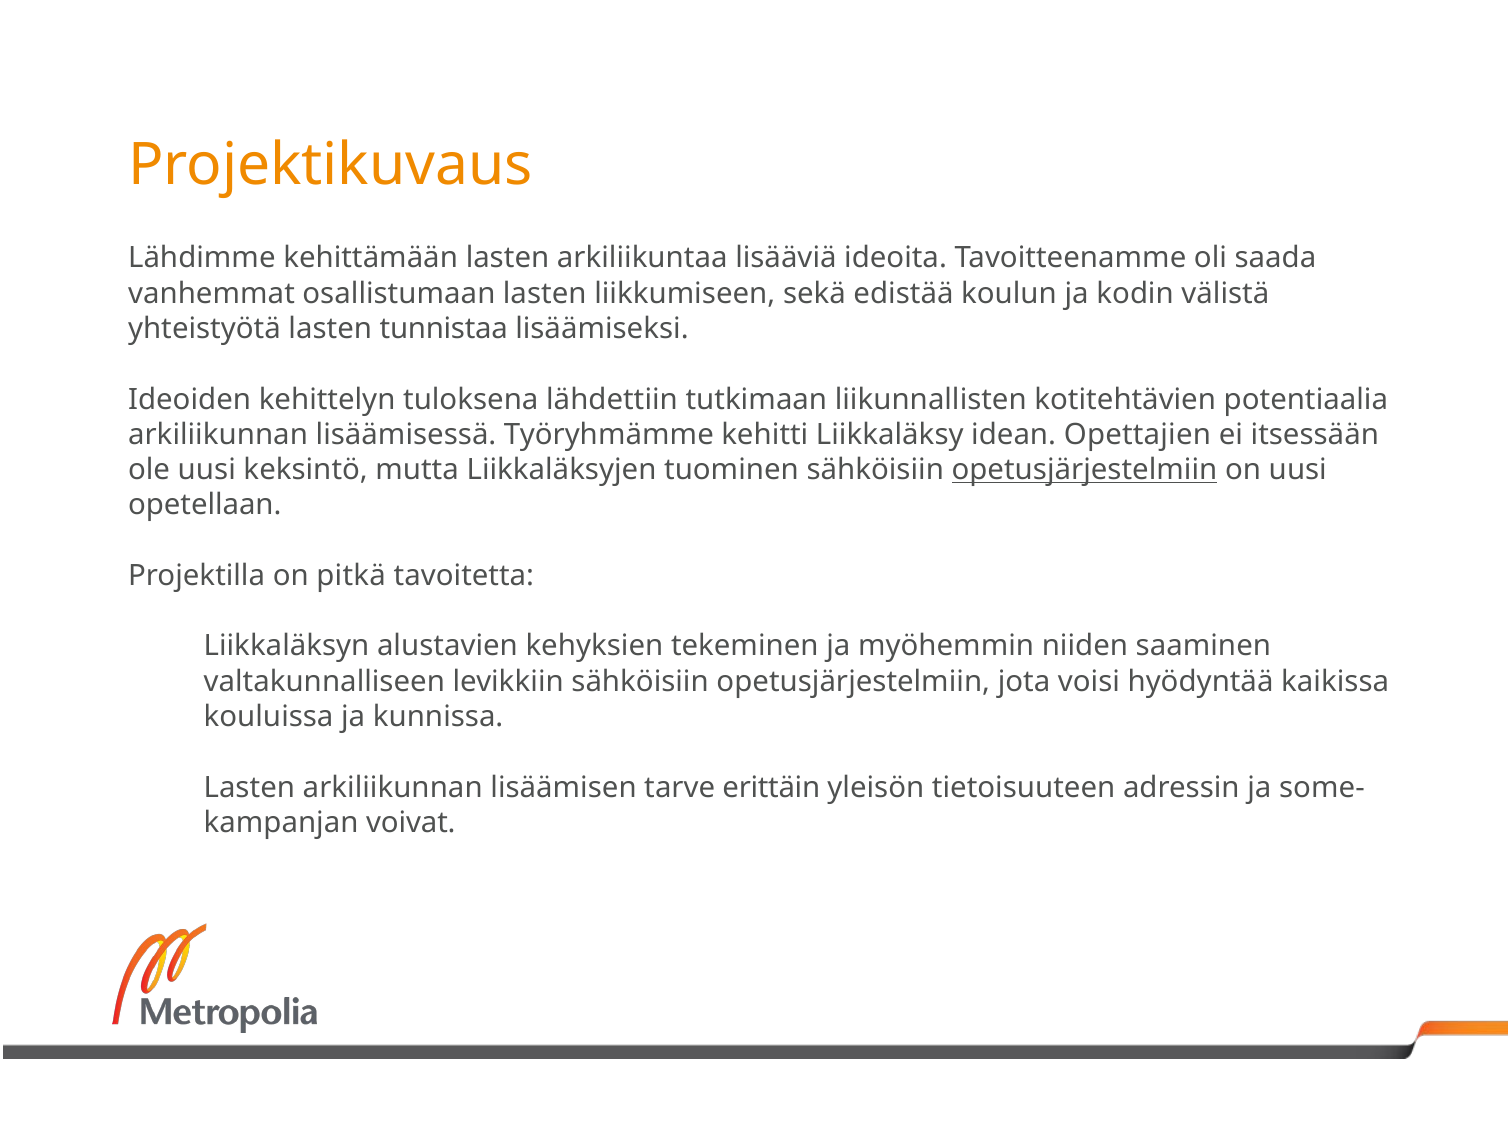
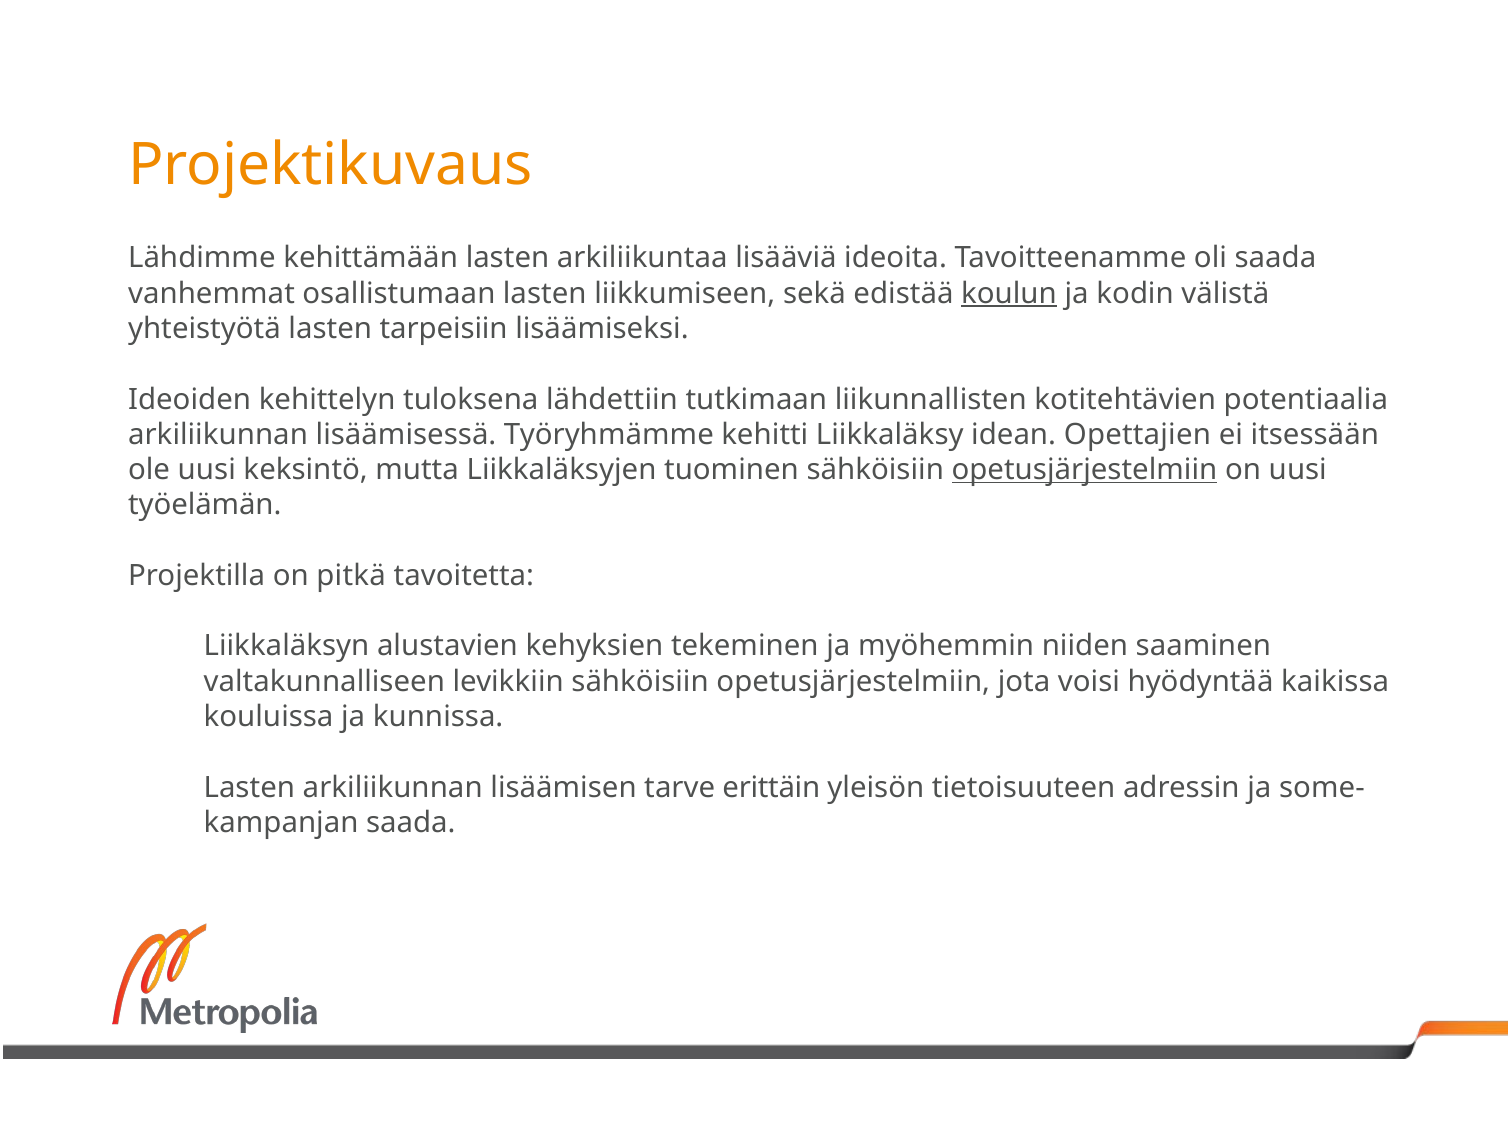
koulun underline: none -> present
tunnistaa: tunnistaa -> tarpeisiin
opetellaan: opetellaan -> työelämän
voivat at (411, 823): voivat -> saada
